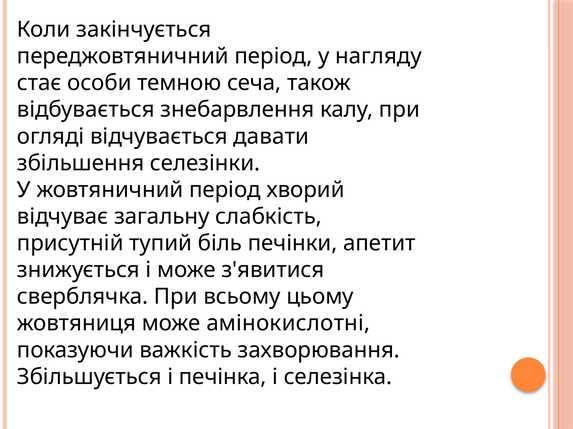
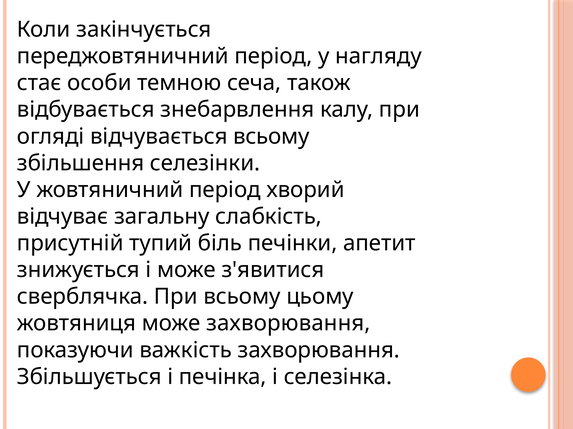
відчувається давати: давати -> всьому
може амінокислотні: амінокислотні -> захворювання
